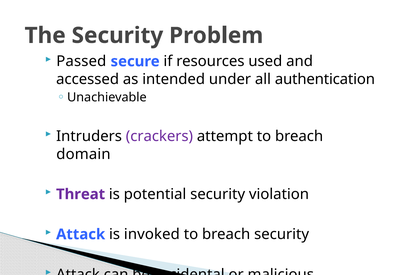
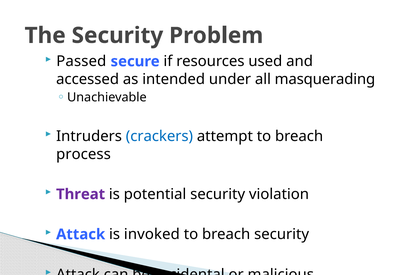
authentication: authentication -> masquerading
crackers colour: purple -> blue
domain: domain -> process
